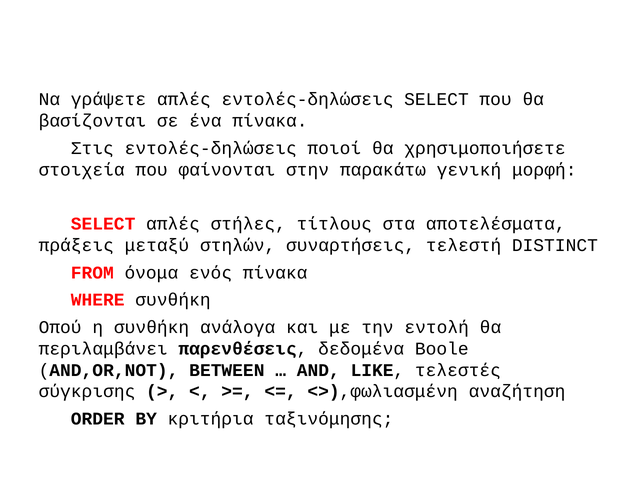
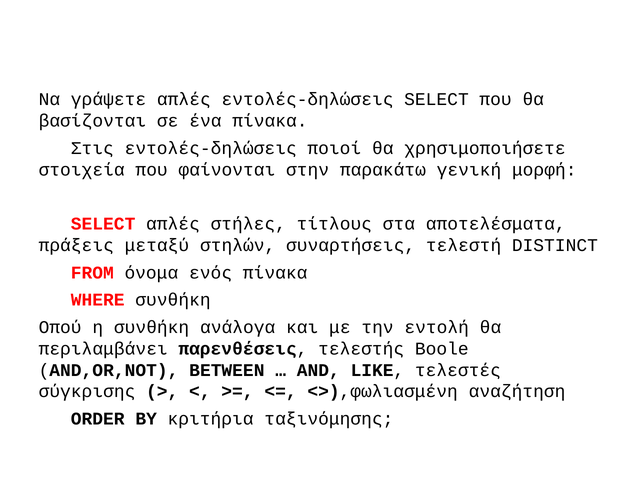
δεδομένα: δεδομένα -> τελεστής
